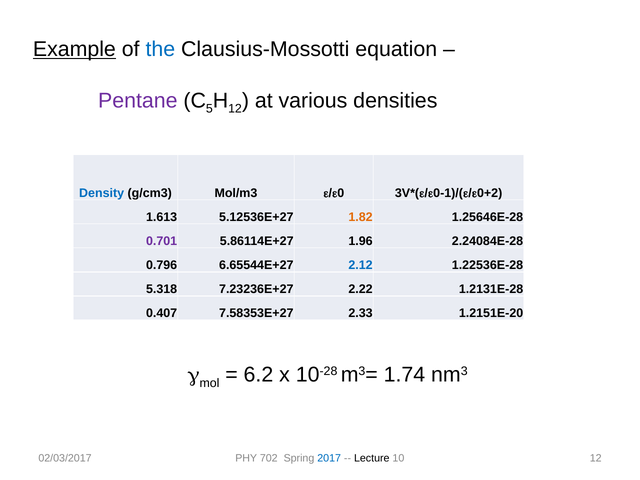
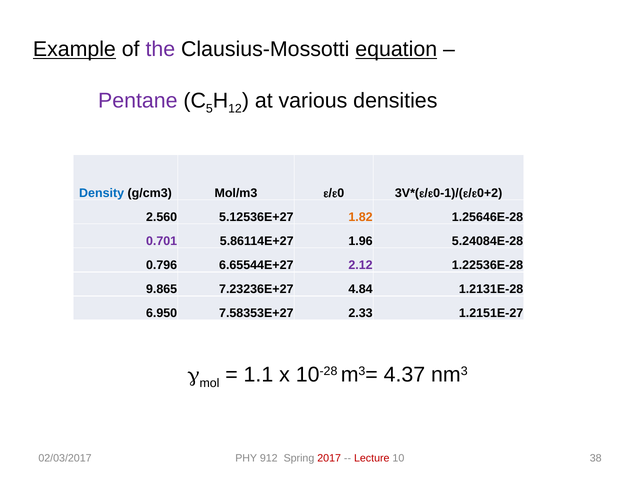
the colour: blue -> purple
equation underline: none -> present
1.613: 1.613 -> 2.560
2.24084E-28: 2.24084E-28 -> 5.24084E-28
2.12 colour: blue -> purple
5.318: 5.318 -> 9.865
2.22: 2.22 -> 4.84
0.407: 0.407 -> 6.950
1.2151E-20: 1.2151E-20 -> 1.2151E-27
6.2: 6.2 -> 1.1
1.74: 1.74 -> 4.37
702: 702 -> 912
2017 colour: blue -> red
Lecture colour: black -> red
10 12: 12 -> 38
